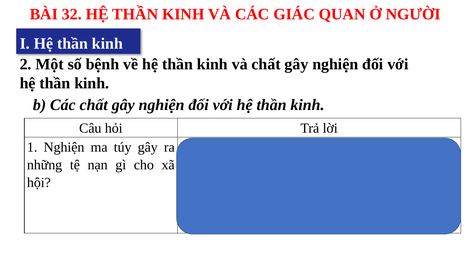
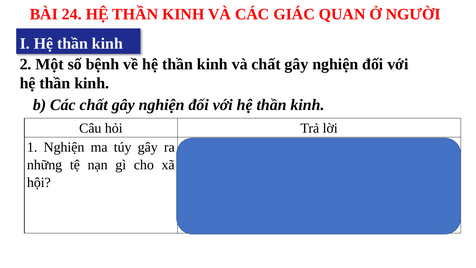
32: 32 -> 24
